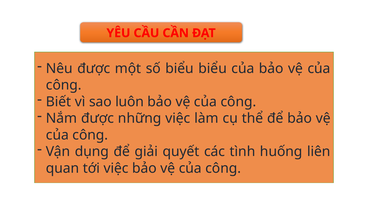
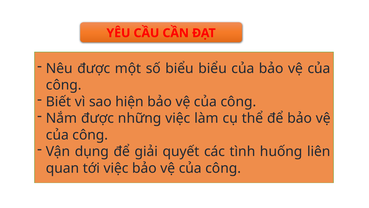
luôn: luôn -> hiện
